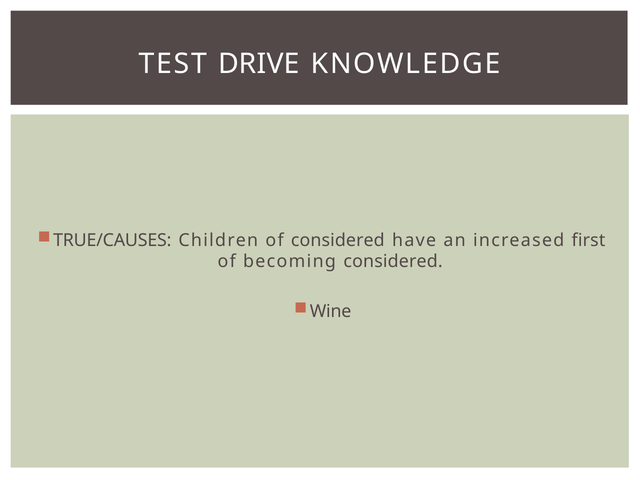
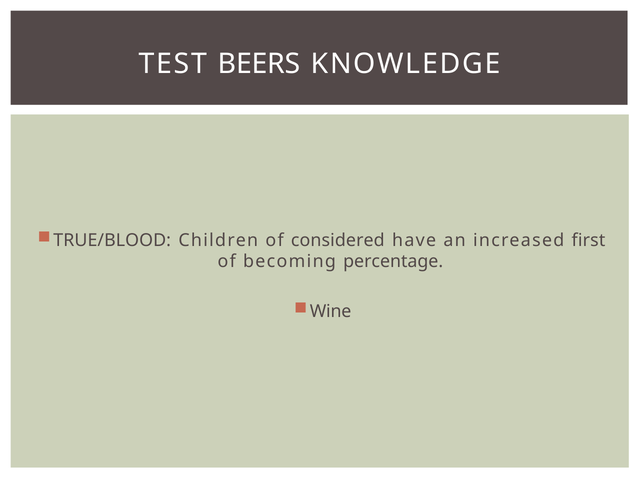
DRIVE: DRIVE -> BEERS
TRUE/CAUSES: TRUE/CAUSES -> TRUE/BLOOD
becoming considered: considered -> percentage
